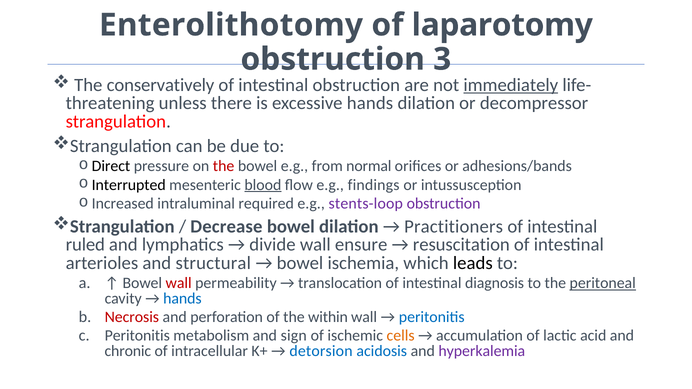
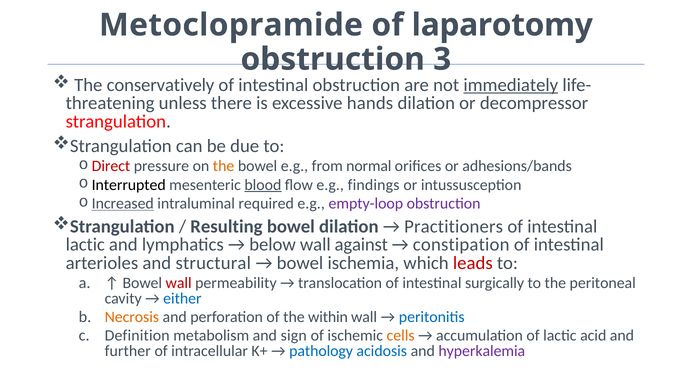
Enterolithotomy: Enterolithotomy -> Metoclopramide
Direct colour: black -> red
the at (224, 166) colour: red -> orange
Increased underline: none -> present
stents-loop: stents-loop -> empty-loop
Decrease: Decrease -> Resulting
ruled at (85, 245): ruled -> lactic
divide: divide -> below
ensure: ensure -> against
resuscitation: resuscitation -> constipation
leads colour: black -> red
diagnosis: diagnosis -> surgically
peritoneal underline: present -> none
hands at (182, 299): hands -> either
Necrosis colour: red -> orange
Peritonitis at (137, 336): Peritonitis -> Definition
chronic: chronic -> further
detorsion: detorsion -> pathology
